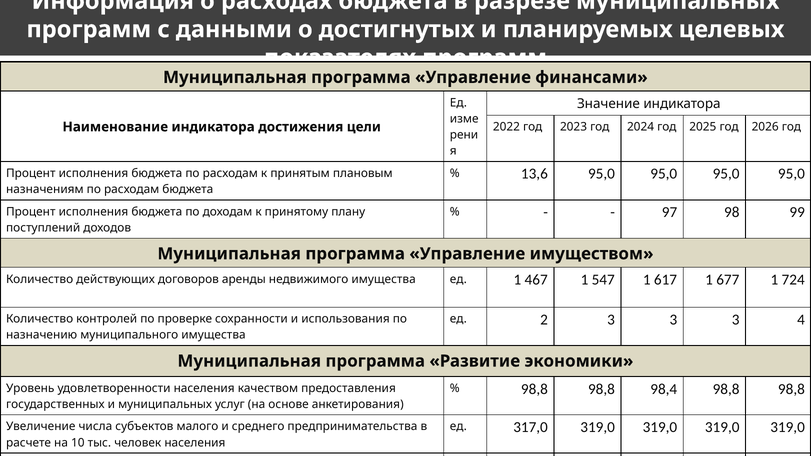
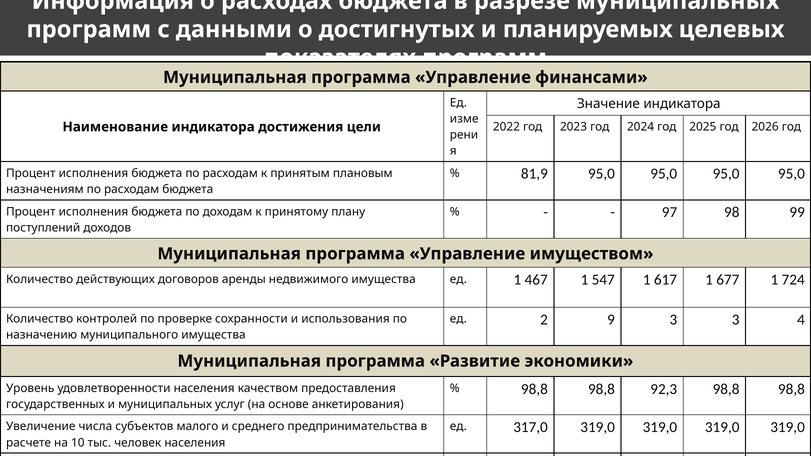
13,6: 13,6 -> 81,9
2 3: 3 -> 9
98,4: 98,4 -> 92,3
